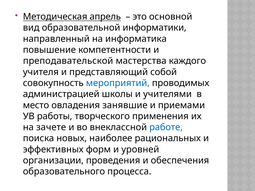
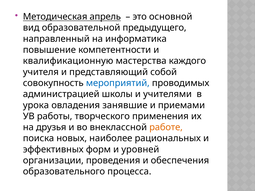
информатики: информатики -> предыдущего
преподавательской: преподавательской -> квалификационную
место: место -> урока
зачете: зачете -> друзья
работе colour: blue -> orange
